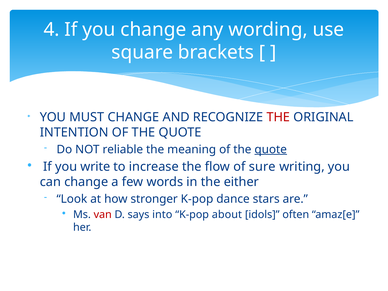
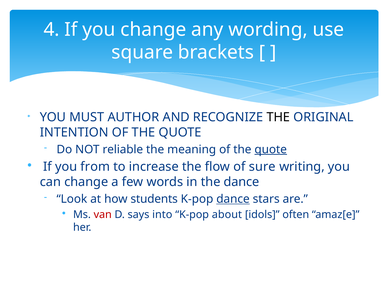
MUST CHANGE: CHANGE -> AUTHOR
THE at (278, 117) colour: red -> black
write: write -> from
the either: either -> dance
stronger: stronger -> students
dance at (233, 199) underline: none -> present
